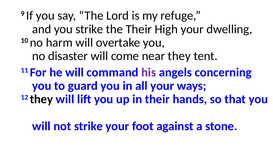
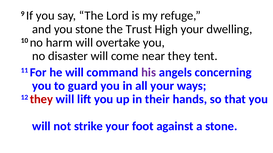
you strike: strike -> stone
the Their: Their -> Trust
they at (41, 100) colour: black -> red
